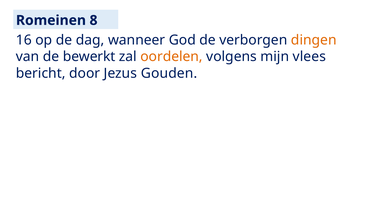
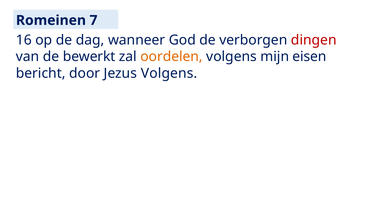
8: 8 -> 7
dingen colour: orange -> red
vlees: vlees -> eisen
Jezus Gouden: Gouden -> Volgens
